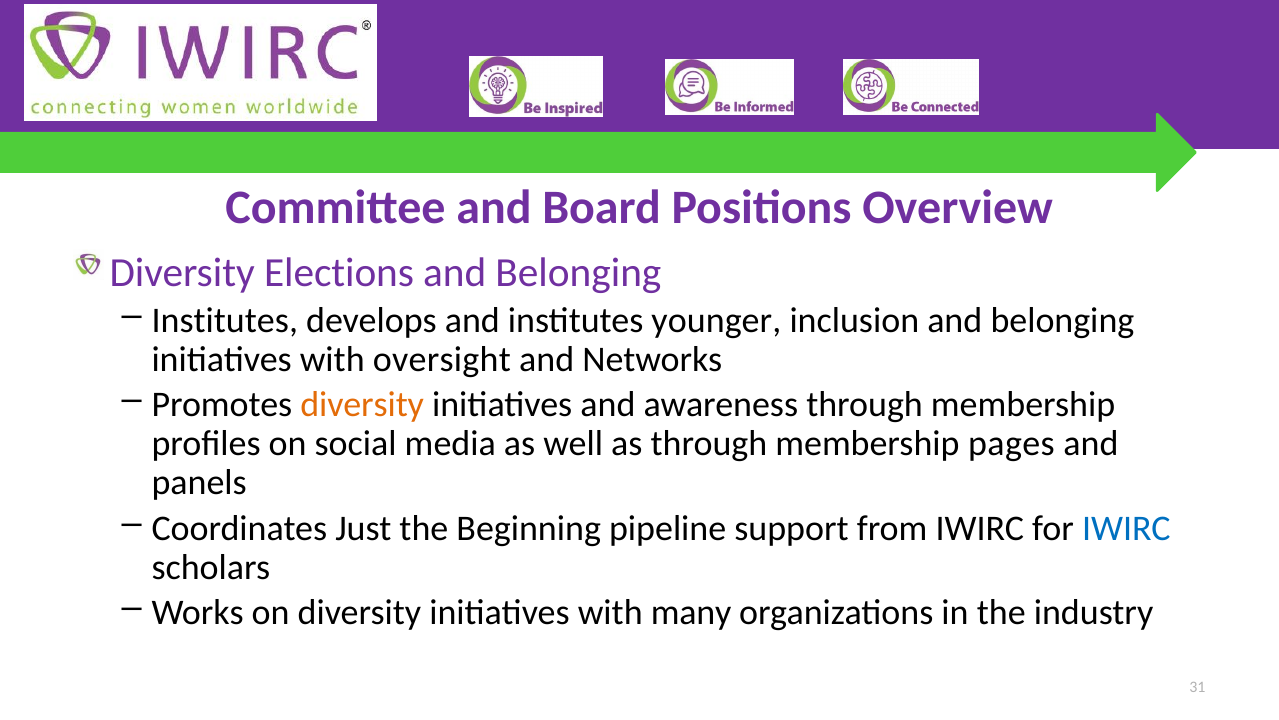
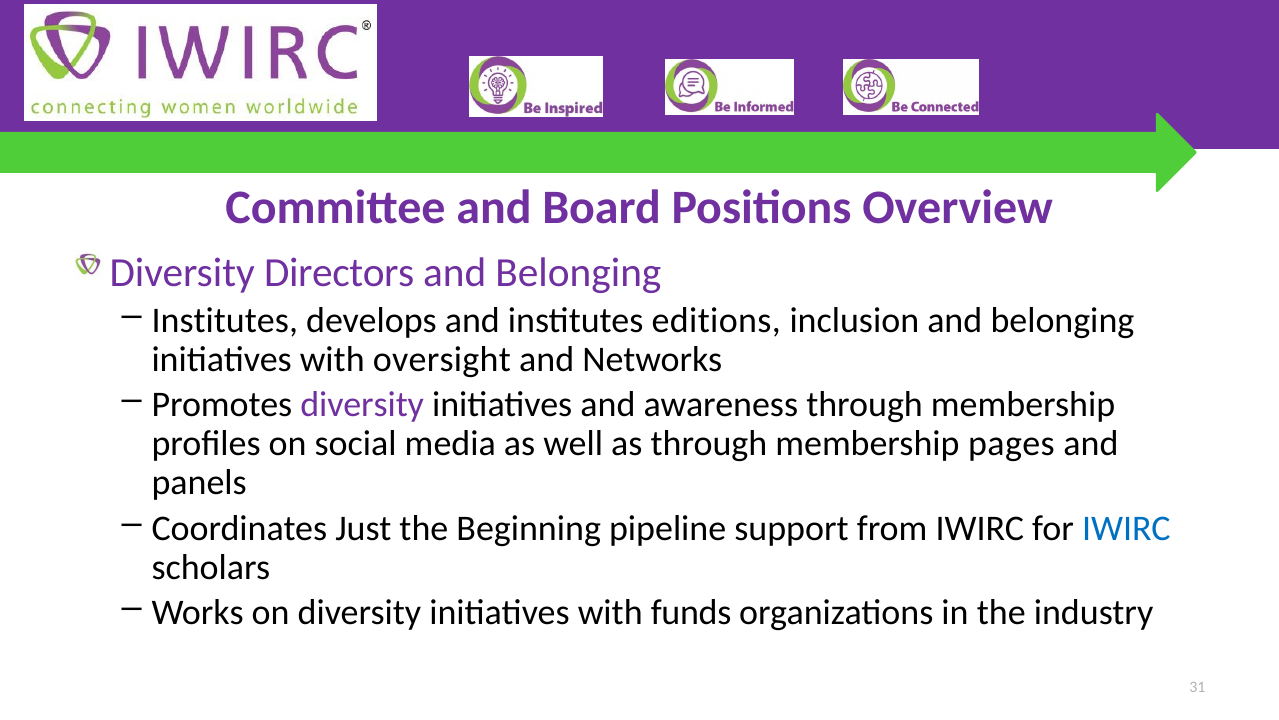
Elections: Elections -> Directors
younger: younger -> editions
diversity at (362, 405) colour: orange -> purple
many: many -> funds
